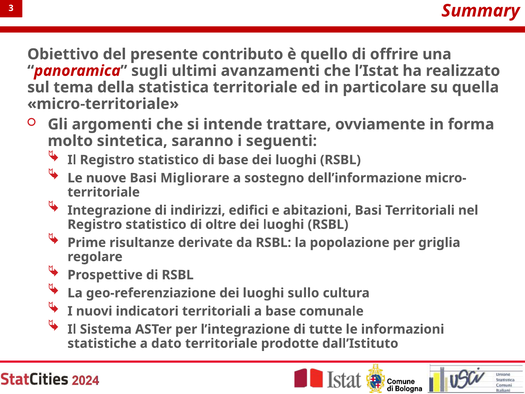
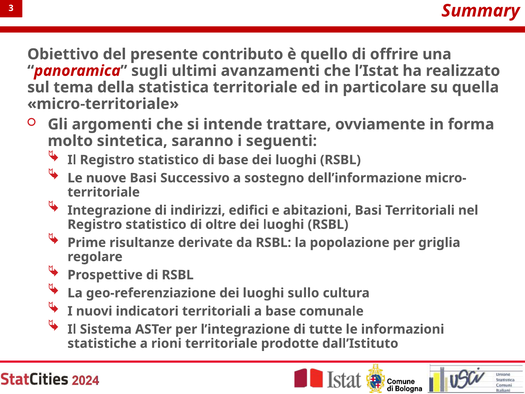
Migliorare: Migliorare -> Successivo
dato: dato -> rioni
